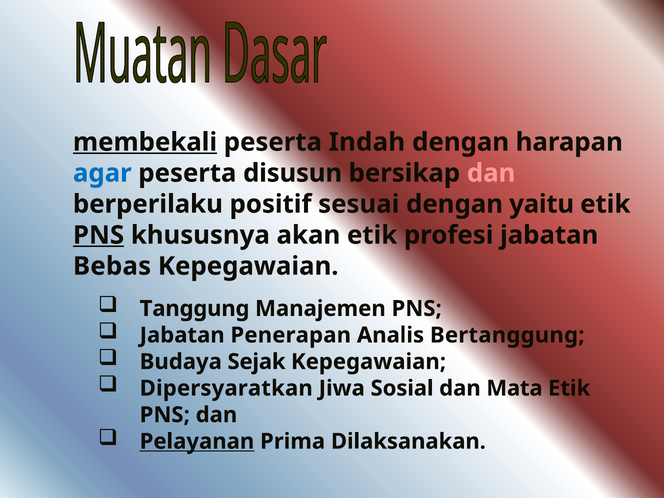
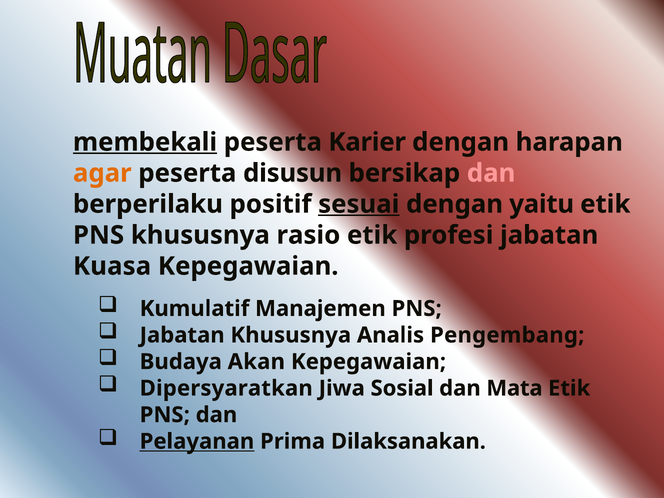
Indah: Indah -> Karier
agar colour: blue -> orange
sesuai underline: none -> present
PNS at (99, 235) underline: present -> none
akan: akan -> rasio
Bebas: Bebas -> Kuasa
Tanggung: Tanggung -> Kumulatif
Jabatan Penerapan: Penerapan -> Khususnya
Bertanggung: Bertanggung -> Pengembang
Sejak: Sejak -> Akan
